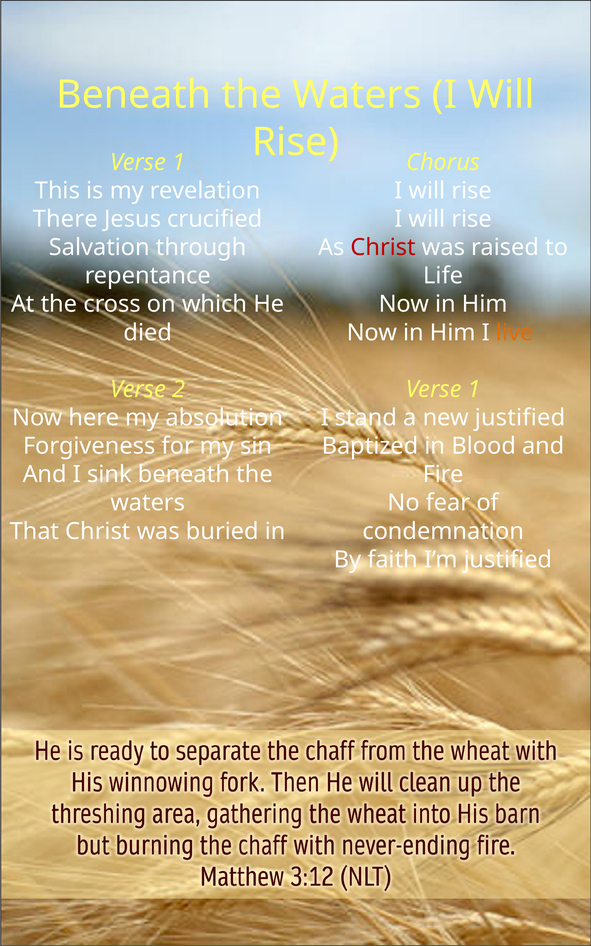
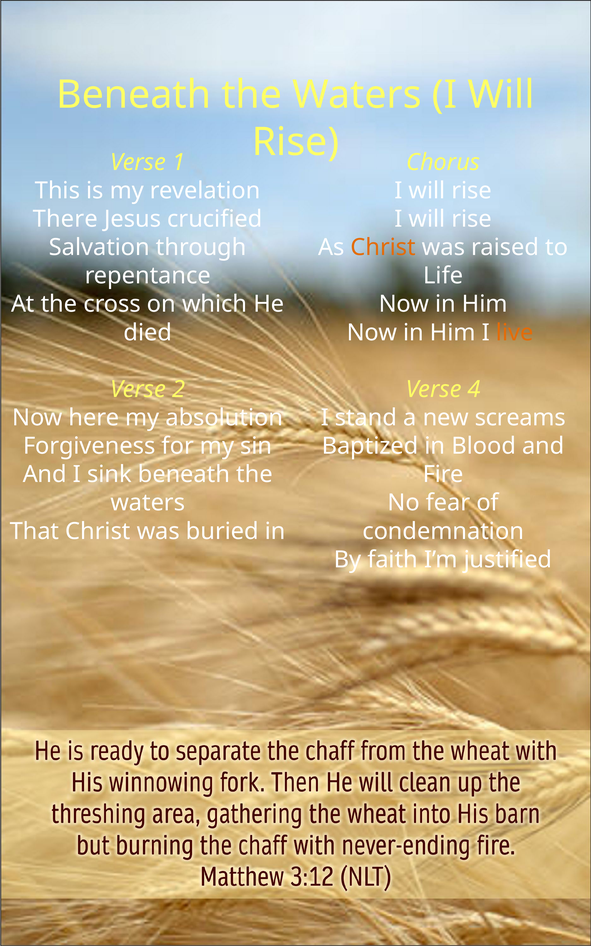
Christ at (383, 247) colour: red -> orange
1 at (474, 389): 1 -> 4
new justified: justified -> screams
